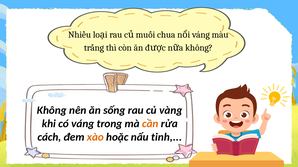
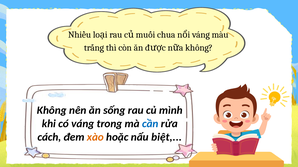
vàng: vàng -> mình
cần colour: orange -> blue
tinh: tinh -> biệt
